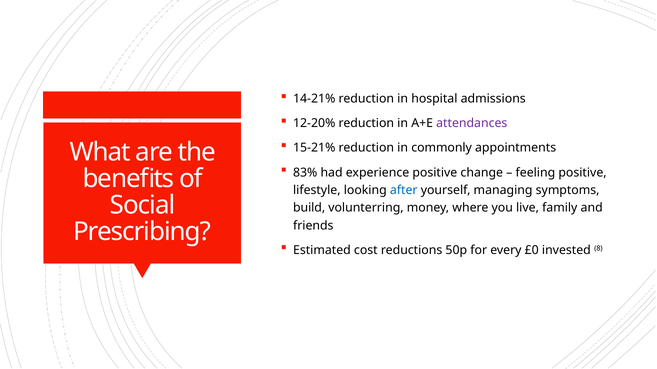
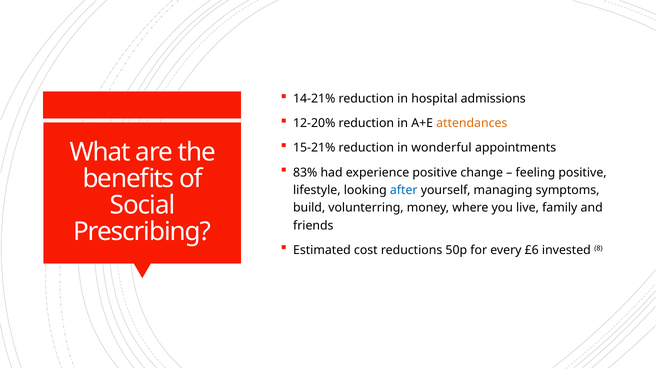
attendances colour: purple -> orange
commonly: commonly -> wonderful
£0: £0 -> £6
